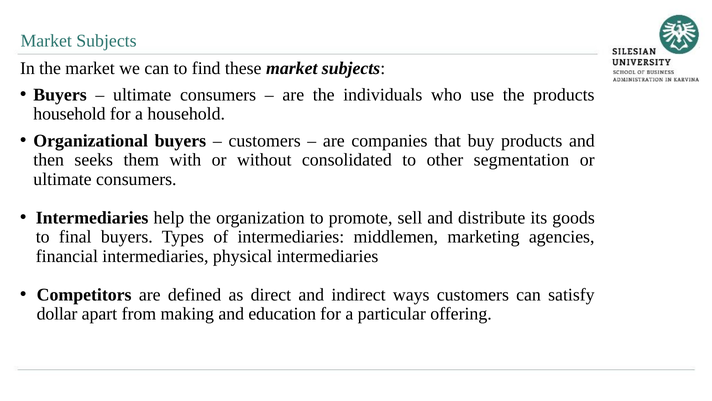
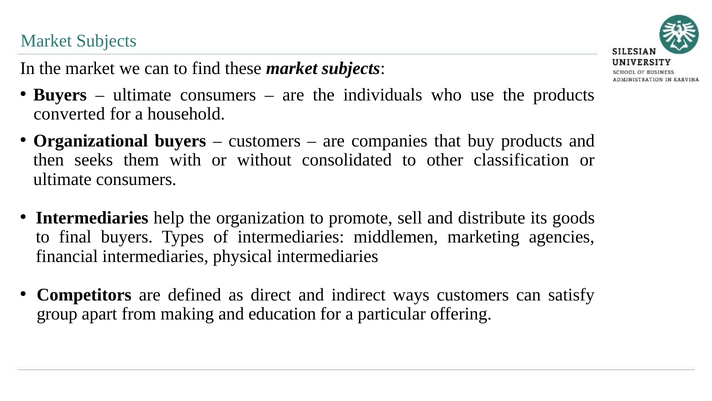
household at (69, 114): household -> converted
segmentation: segmentation -> classification
dollar: dollar -> group
